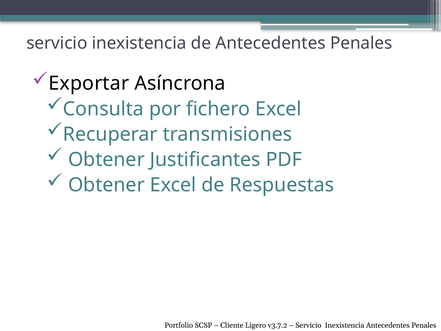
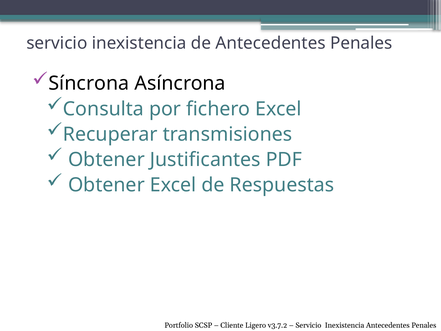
Exportar: Exportar -> Síncrona
